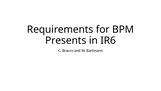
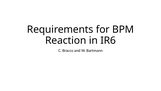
Presents: Presents -> Reaction
